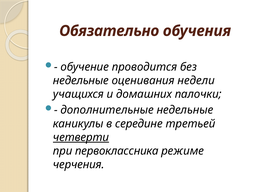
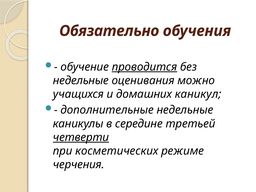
проводится underline: none -> present
недели: недели -> можно
палочки: палочки -> каникул
первоклассника: первоклассника -> косметических
